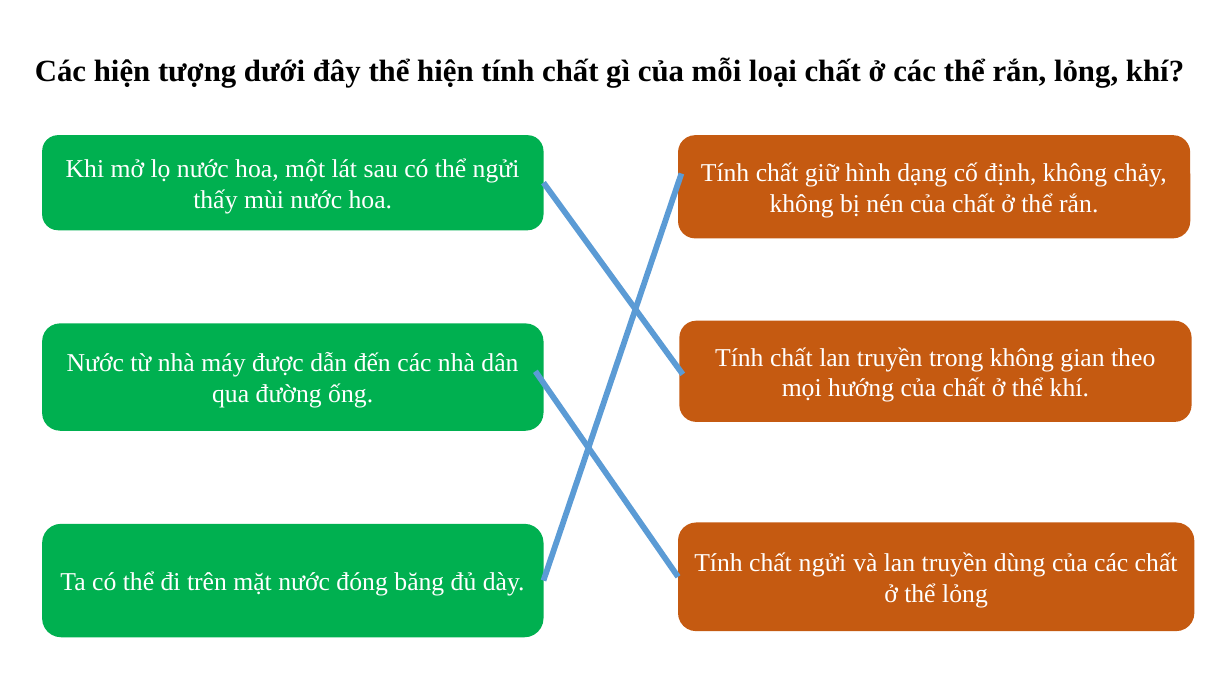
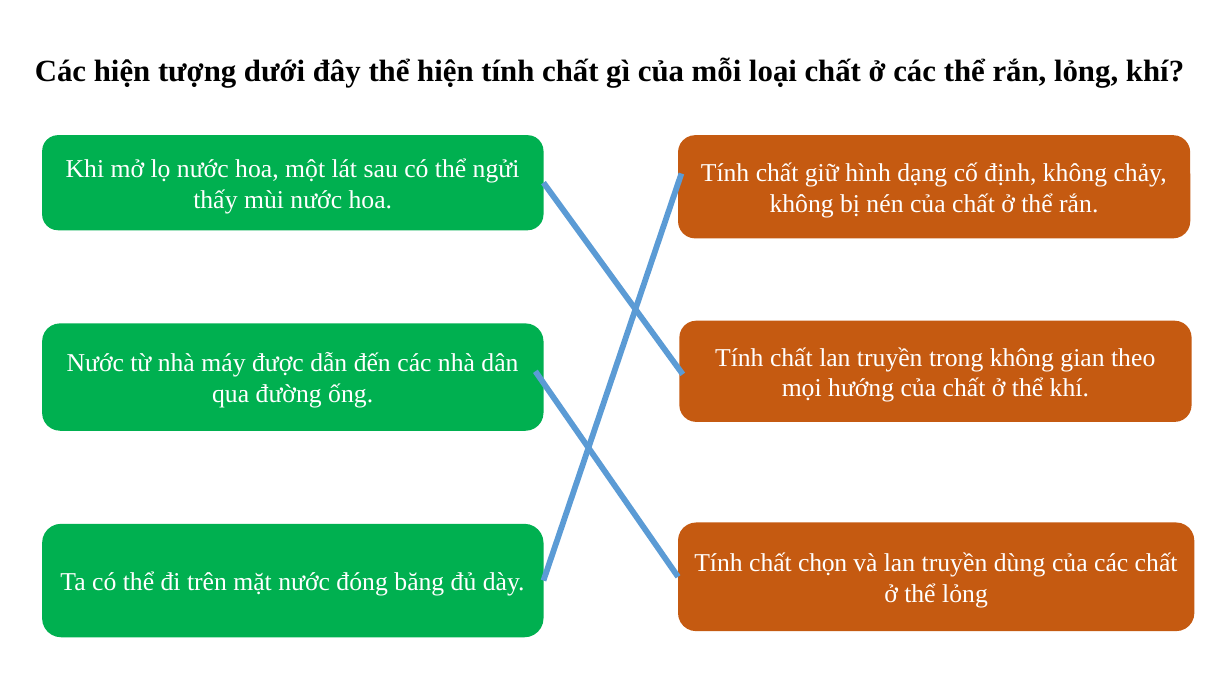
chất ngửi: ngửi -> chọn
